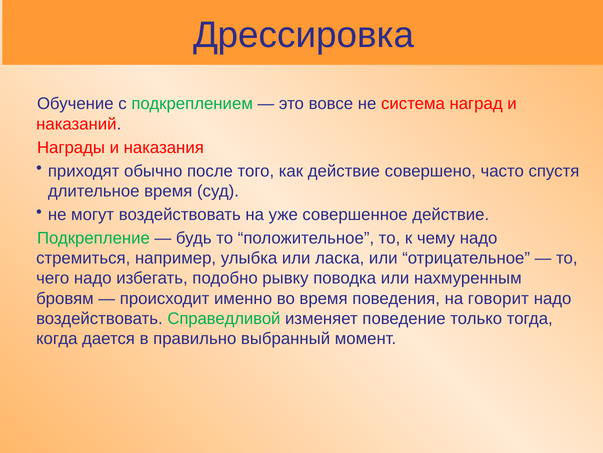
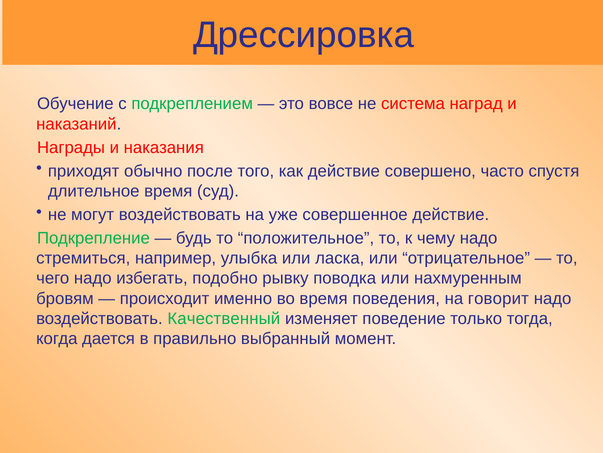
Справедливой: Справедливой -> Качественный
